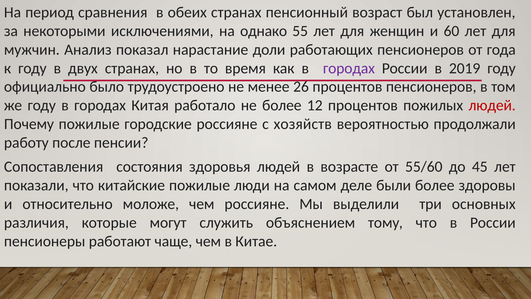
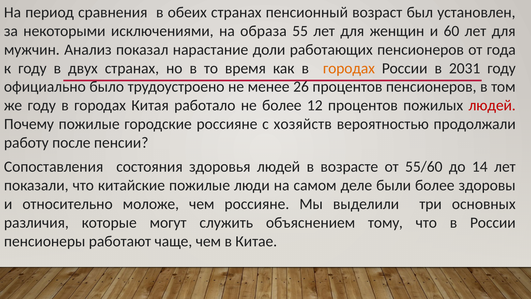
однако: однако -> образа
городах at (349, 68) colour: purple -> orange
2019: 2019 -> 2031
45: 45 -> 14
